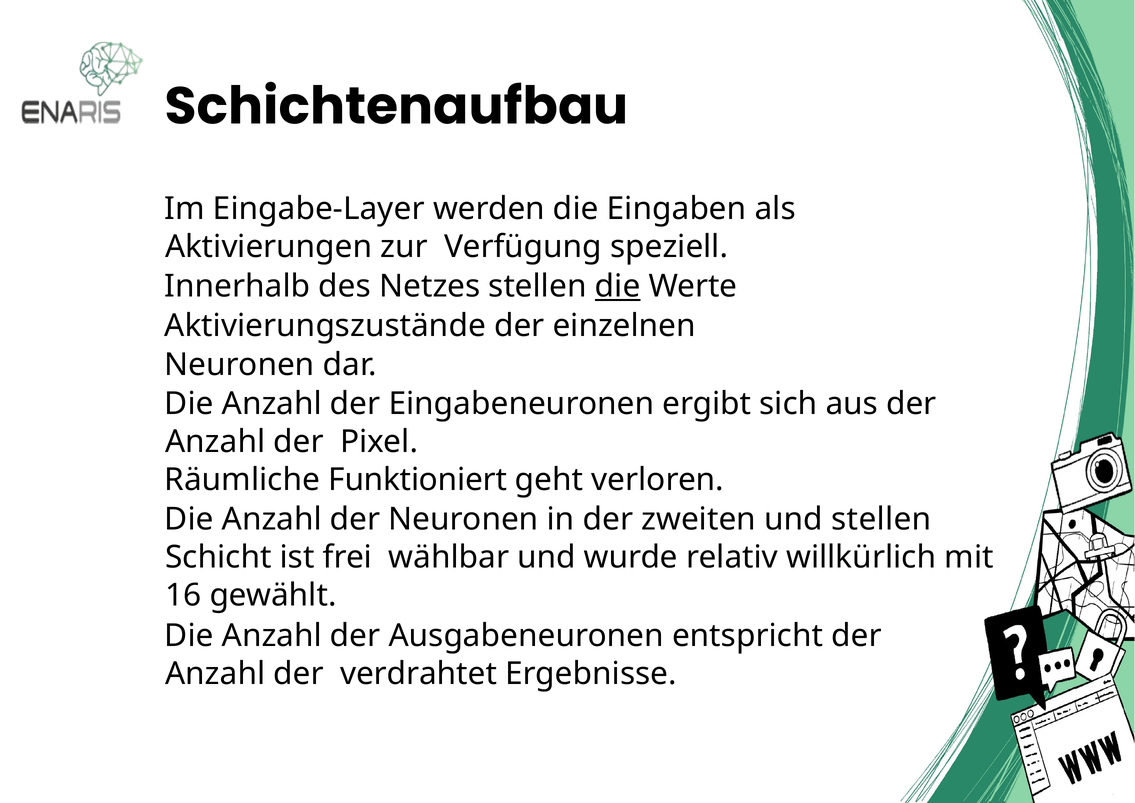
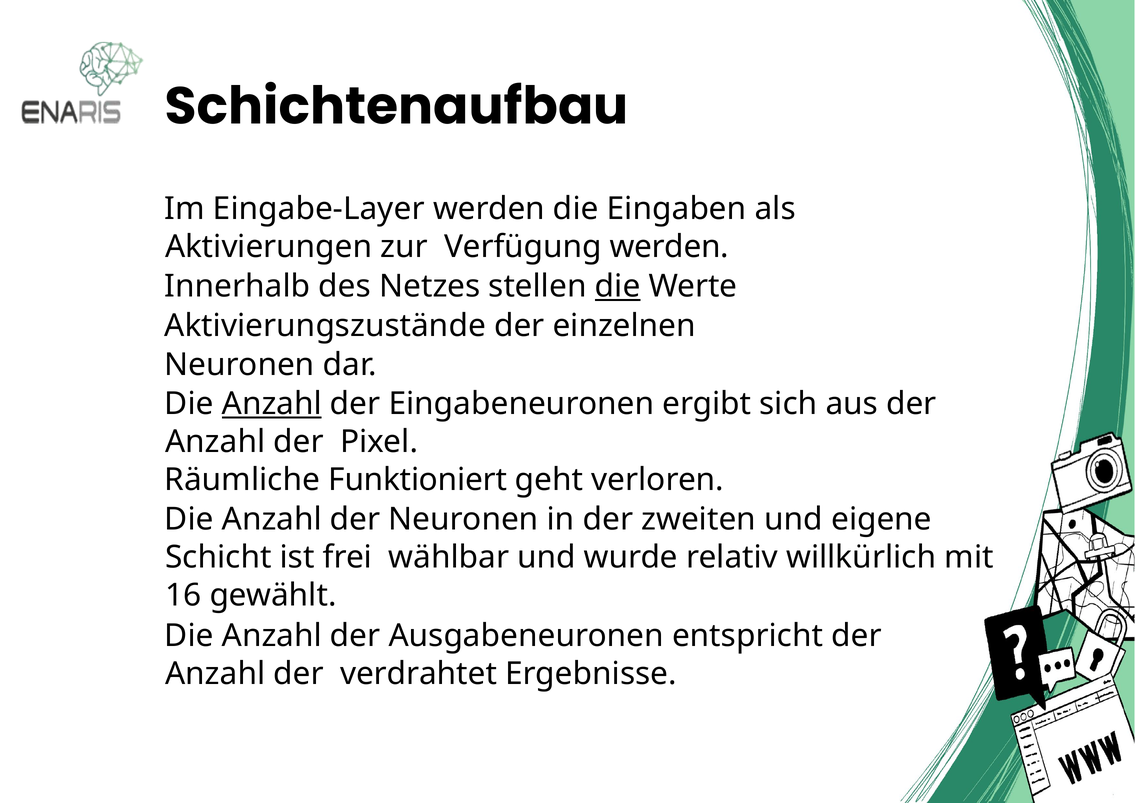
Verfügung speziell: speziell -> werden
Anzahl at (272, 404) underline: none -> present
und stellen: stellen -> eigene
